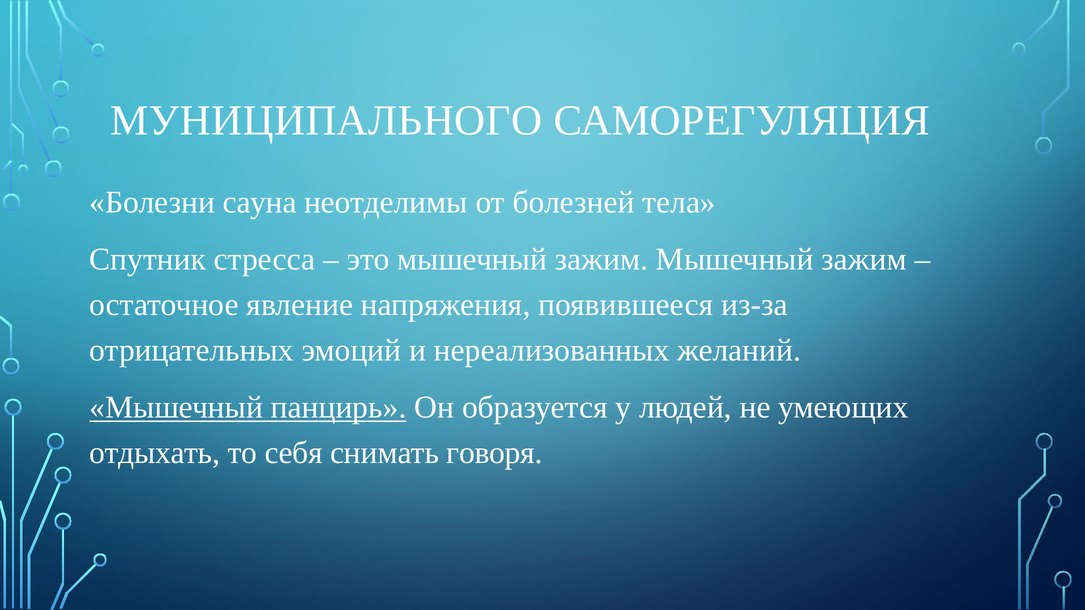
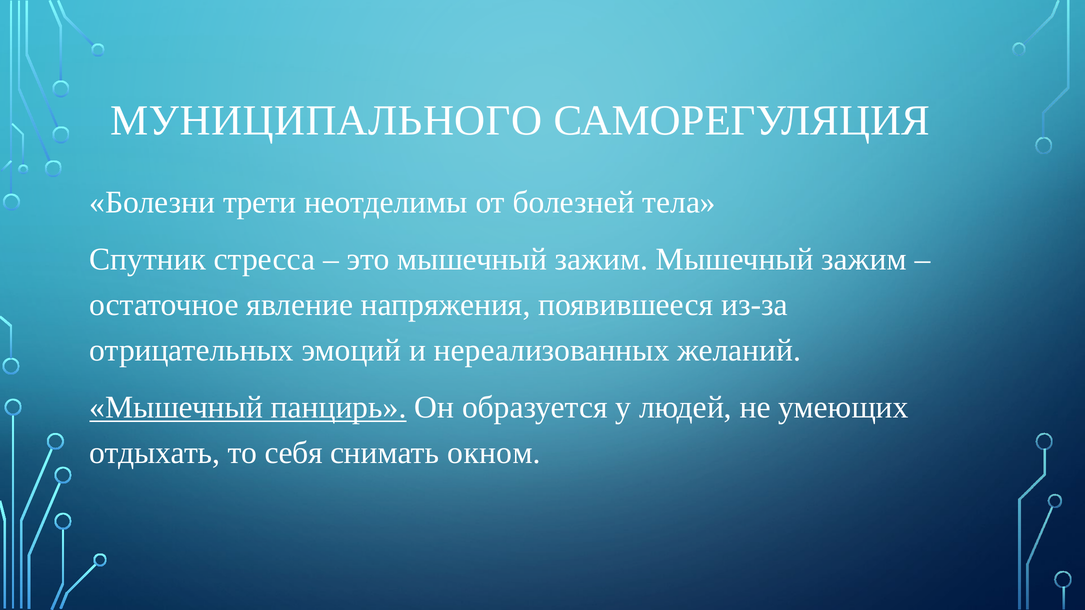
сауна: сауна -> трети
говоря: говоря -> окном
